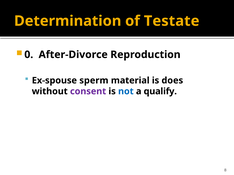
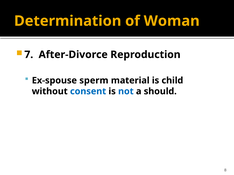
Testate: Testate -> Woman
0: 0 -> 7
does: does -> child
consent colour: purple -> blue
qualify: qualify -> should
